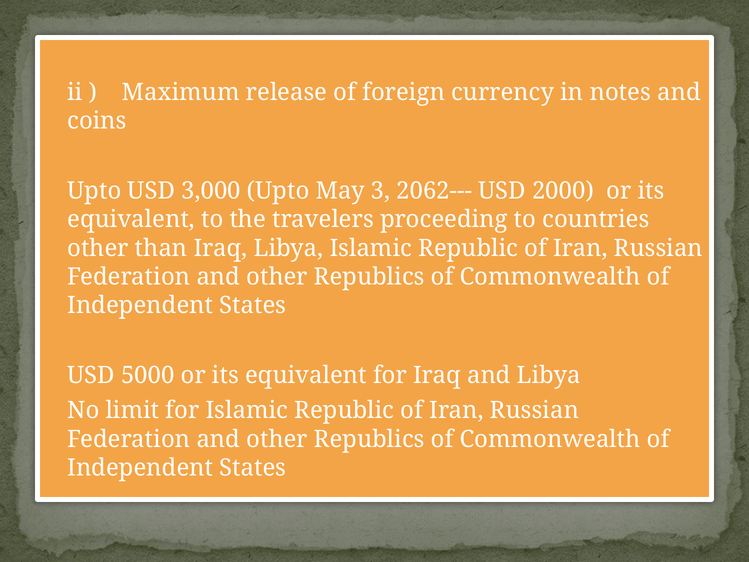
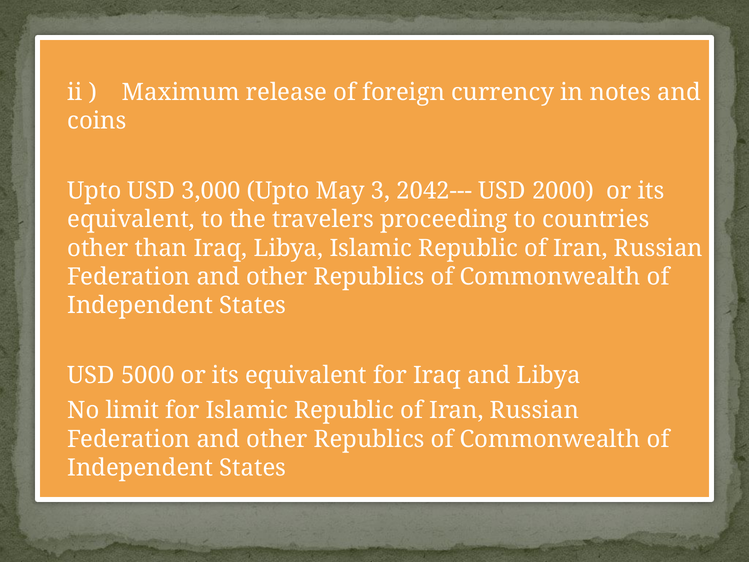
2062---: 2062--- -> 2042---
